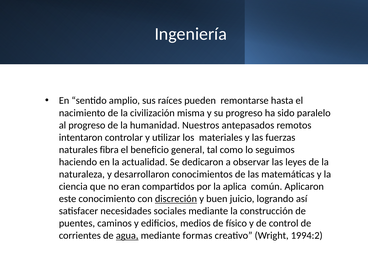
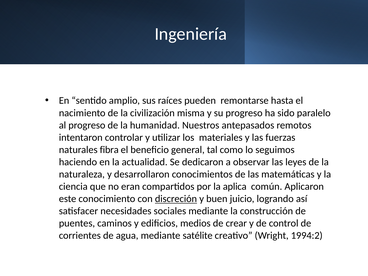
físico: físico -> crear
agua underline: present -> none
formas: formas -> satélite
